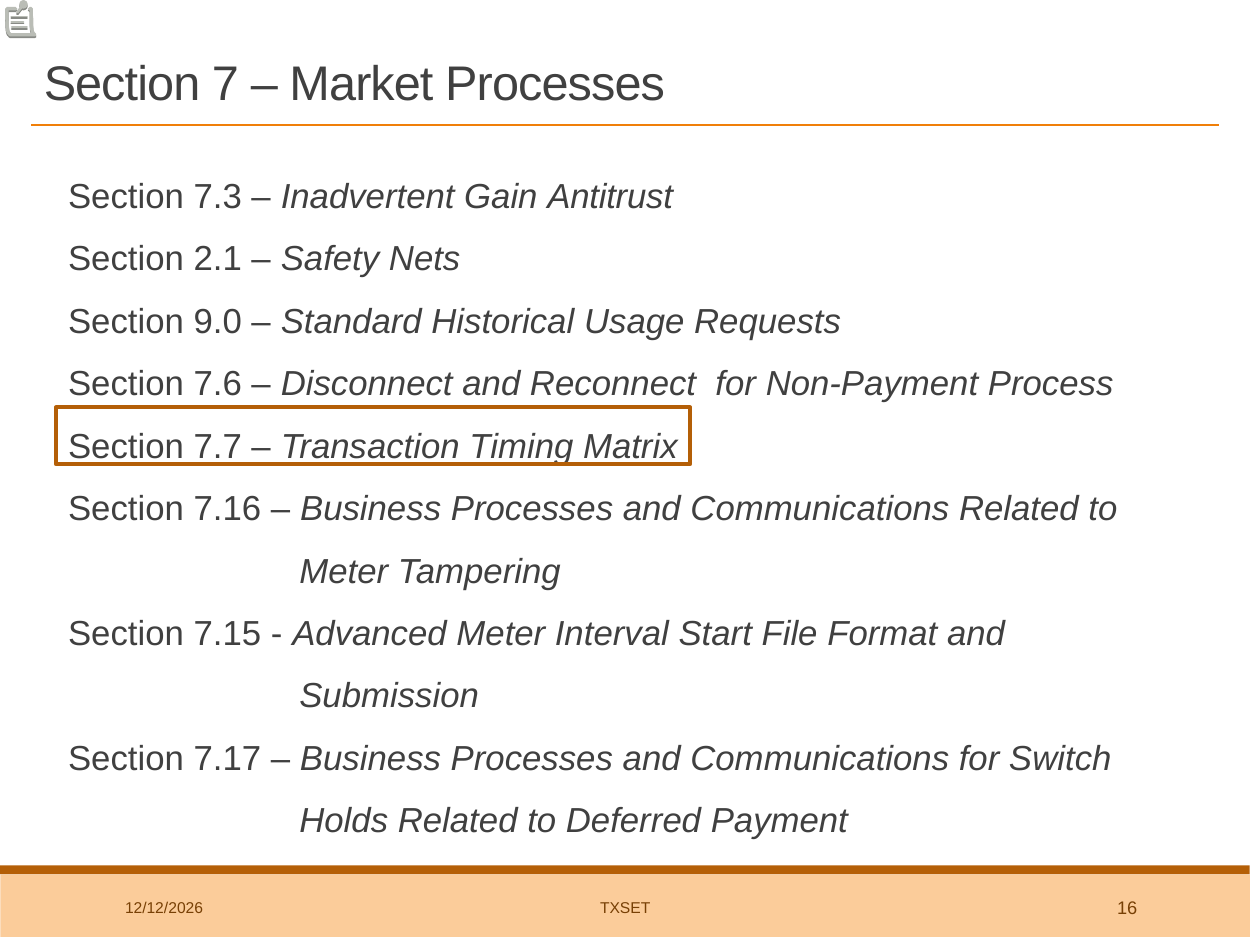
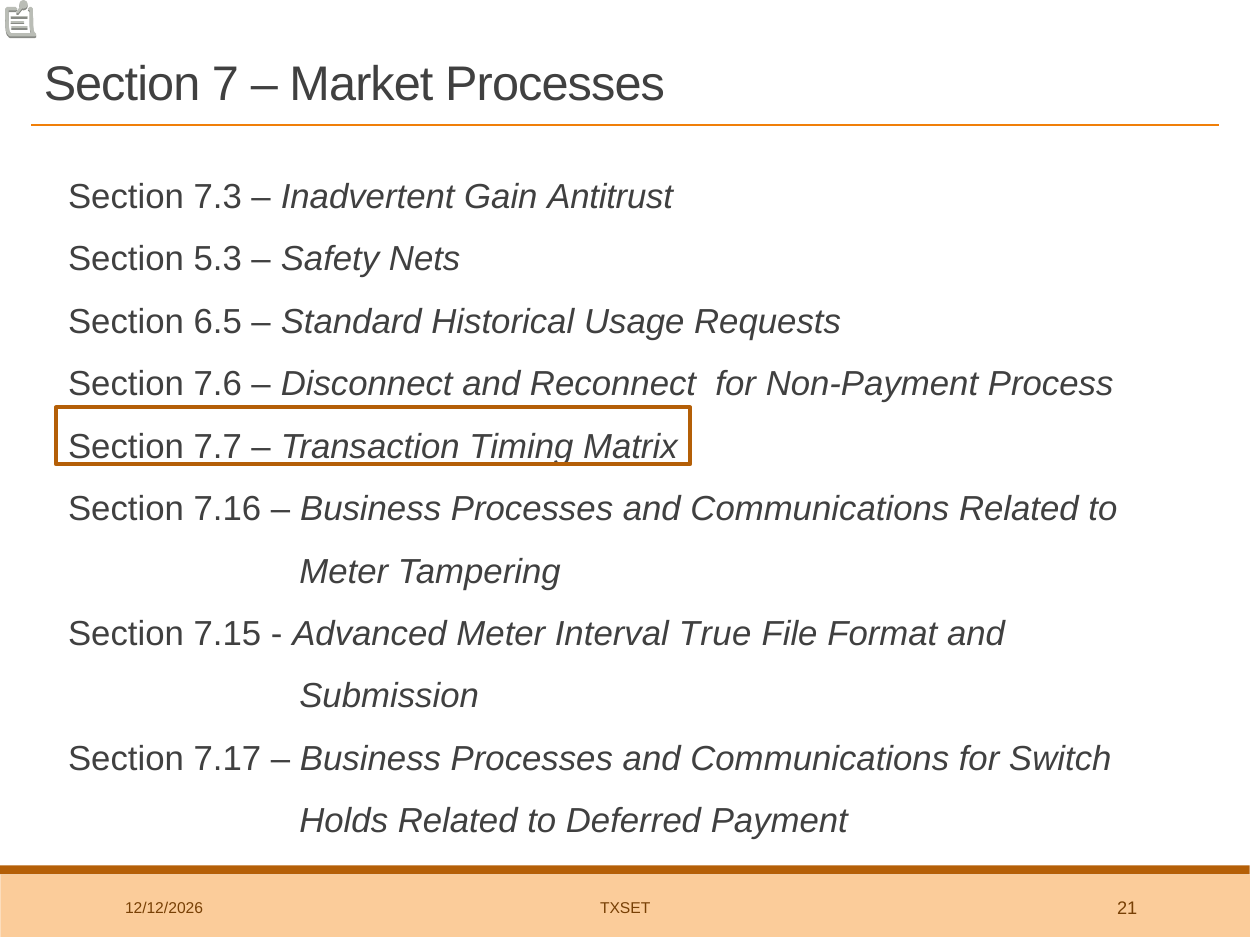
2.1: 2.1 -> 5.3
9.0: 9.0 -> 6.5
Start: Start -> True
16: 16 -> 21
